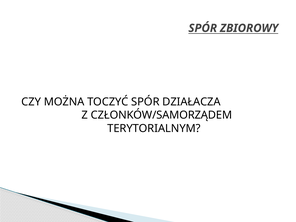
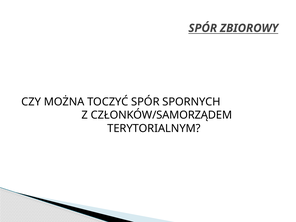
DZIAŁACZA: DZIAŁACZA -> SPORNYCH
